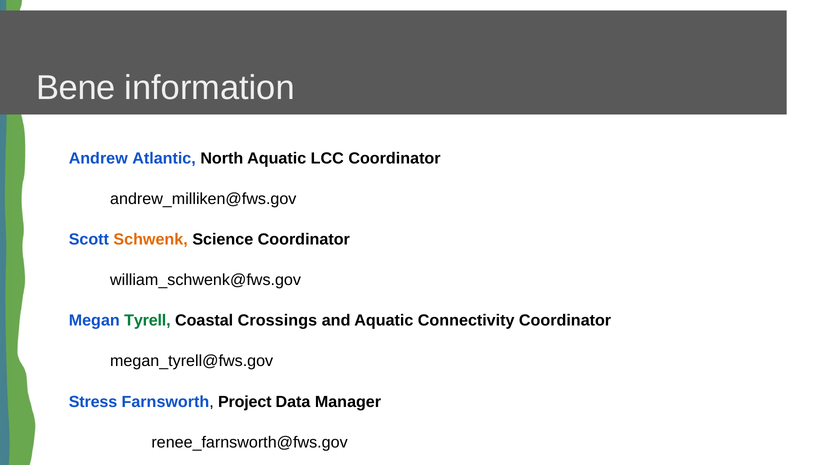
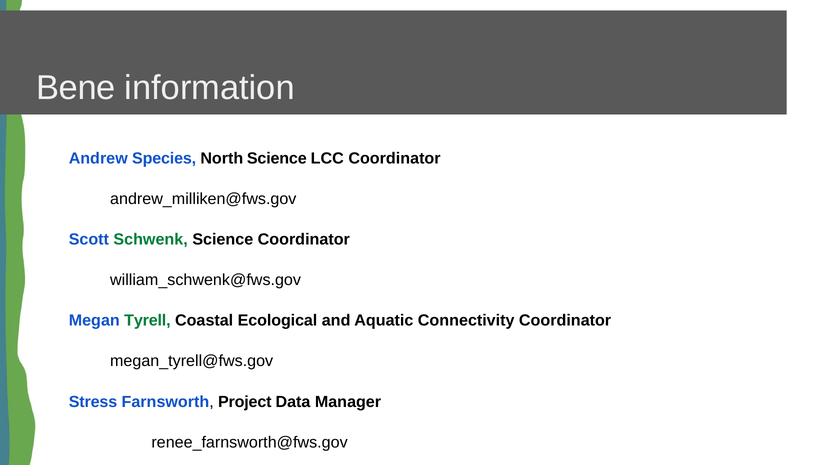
Atlantic: Atlantic -> Species
North Aquatic: Aquatic -> Science
Schwenk colour: orange -> green
Crossings: Crossings -> Ecological
